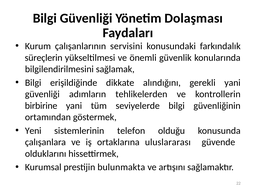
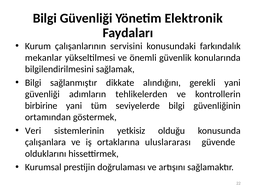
Dolaşması: Dolaşması -> Elektronik
süreçlerin: süreçlerin -> mekanlar
erişildiğinde: erişildiğinde -> sağlanmıştır
Yeni: Yeni -> Veri
telefon: telefon -> yetkisiz
bulunmakta: bulunmakta -> doğrulaması
